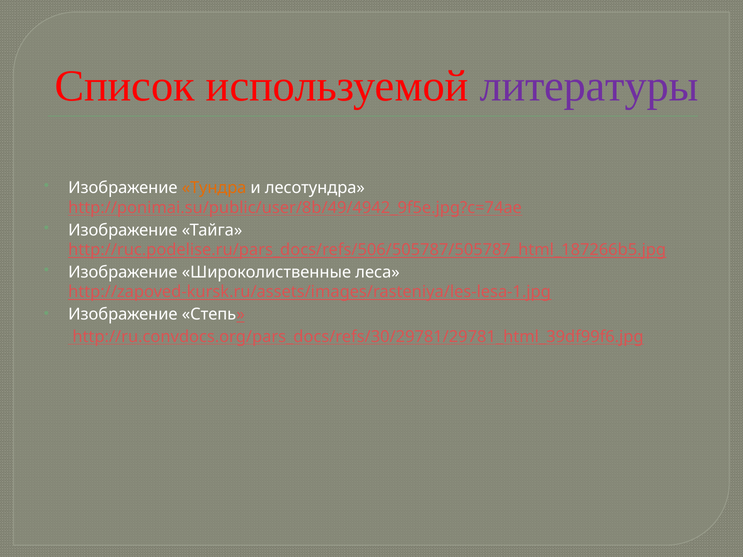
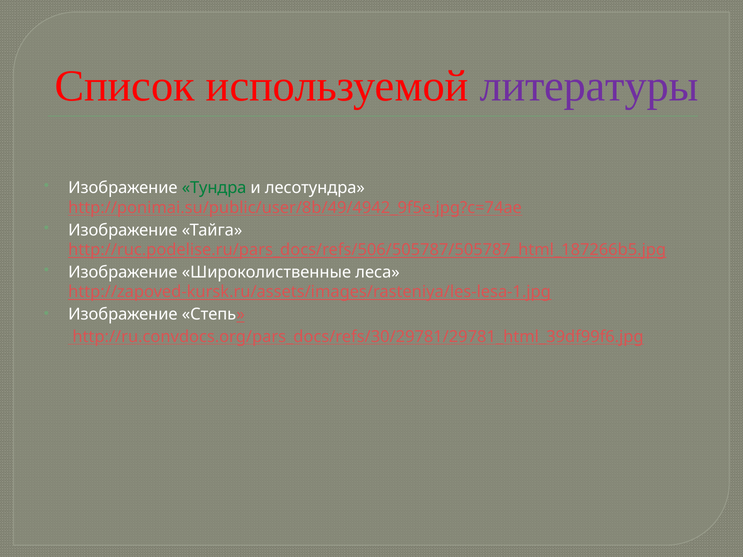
Тундра colour: orange -> green
